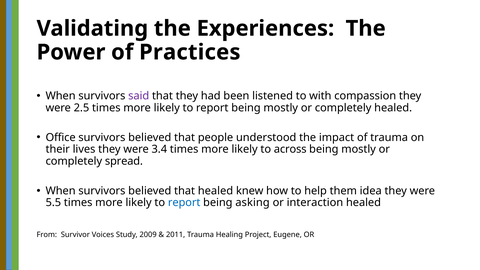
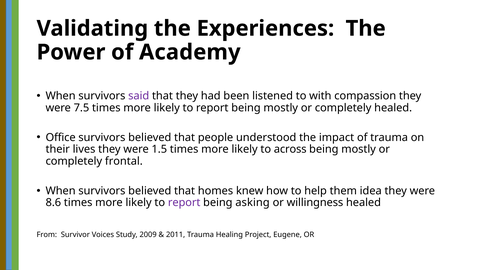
Practices: Practices -> Academy
2.5: 2.5 -> 7.5
3.4: 3.4 -> 1.5
spread: spread -> frontal
that healed: healed -> homes
5.5: 5.5 -> 8.6
report at (184, 203) colour: blue -> purple
interaction: interaction -> willingness
